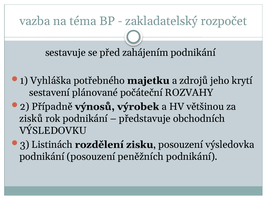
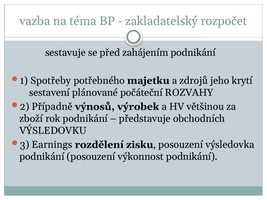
Vyhláška: Vyhláška -> Spotřeby
zisků: zisků -> zboží
Listinách: Listinách -> Earnings
peněžních: peněžních -> výkonnost
